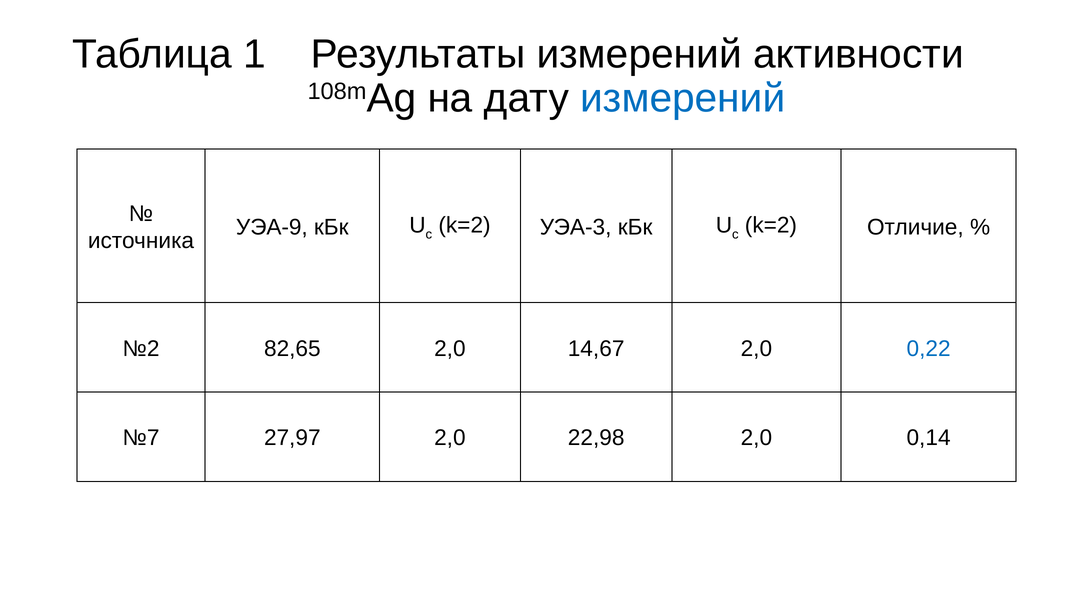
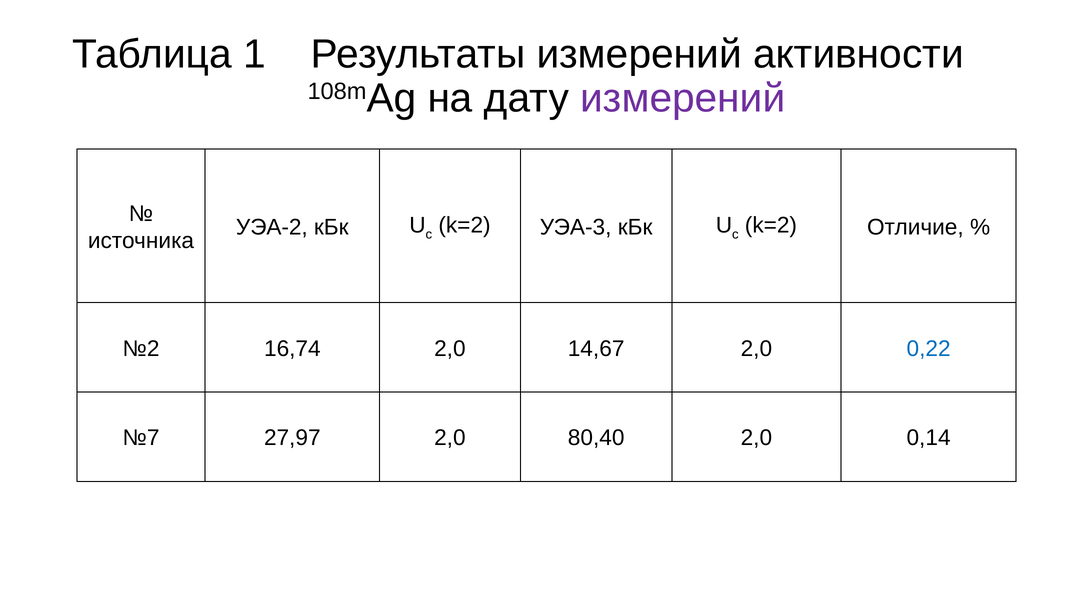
измерений at (683, 98) colour: blue -> purple
УЭА-9: УЭА-9 -> УЭА-2
82,65: 82,65 -> 16,74
22,98: 22,98 -> 80,40
